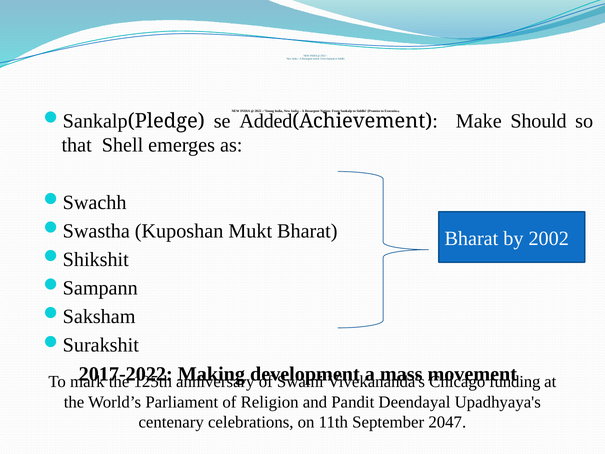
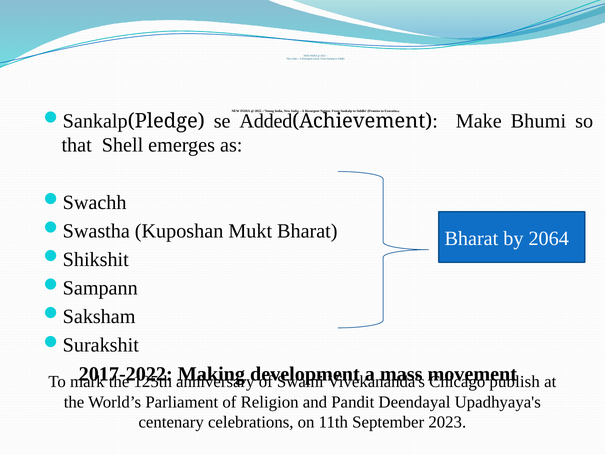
Should: Should -> Bhumi
2002: 2002 -> 2064
funding: funding -> publish
2047: 2047 -> 2023
